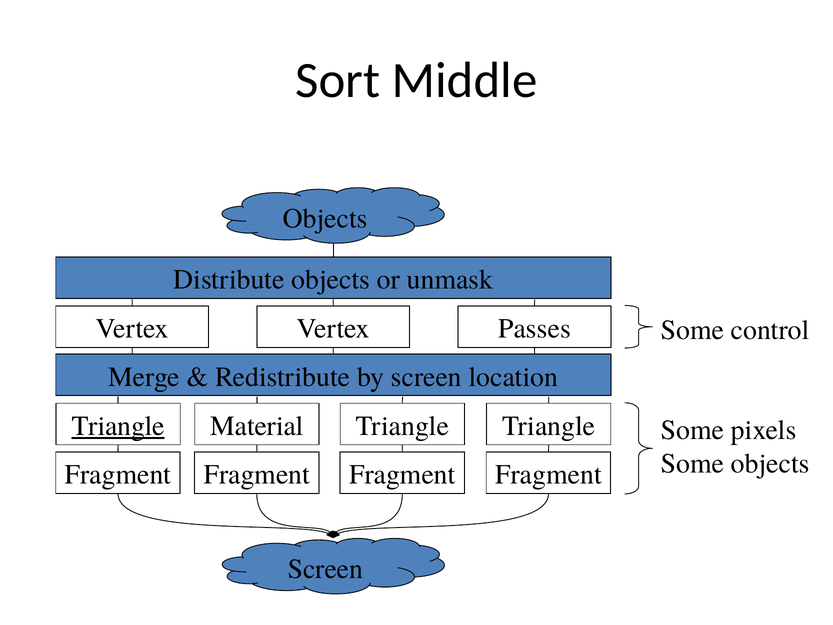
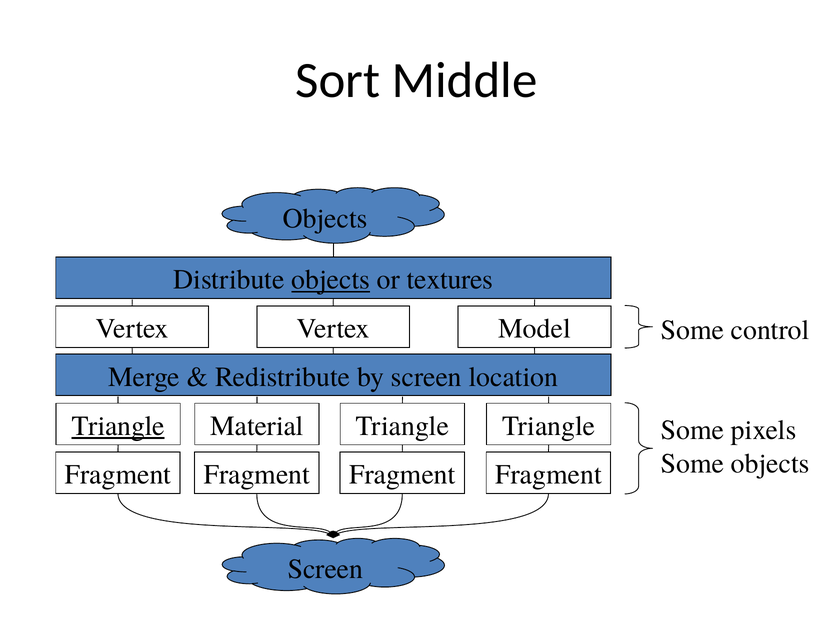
objects at (331, 280) underline: none -> present
unmask: unmask -> textures
Passes: Passes -> Model
